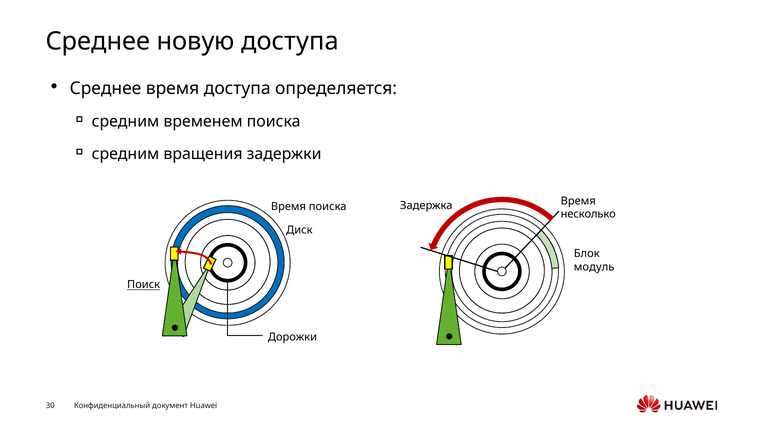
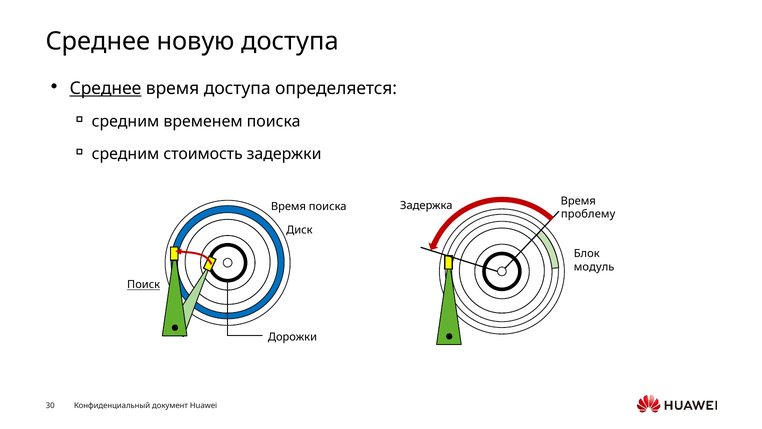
Среднее at (106, 88) underline: none -> present
вращения: вращения -> стоимость
несколько: несколько -> проблему
